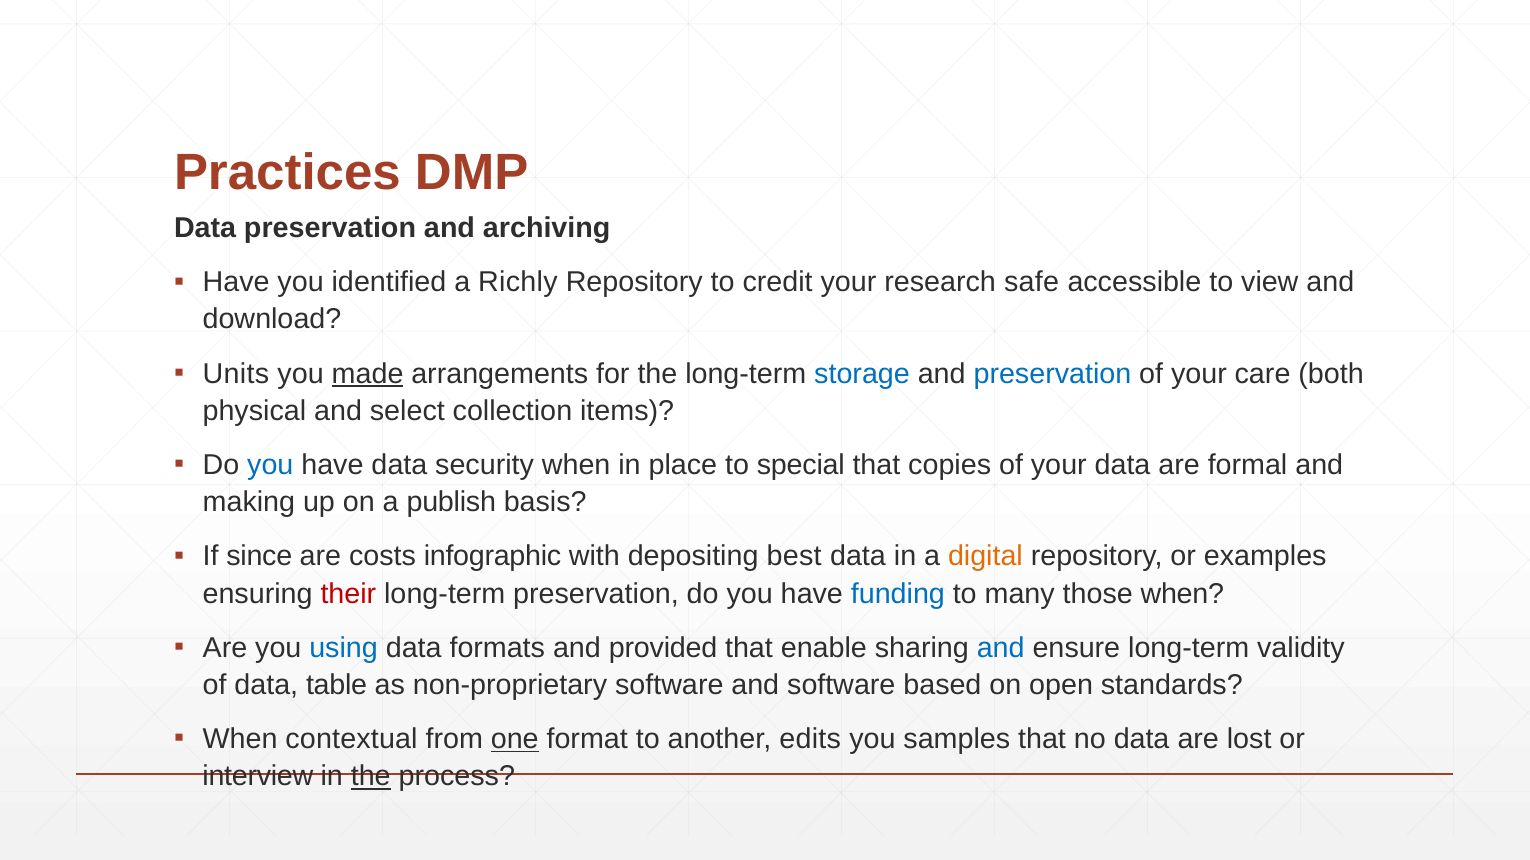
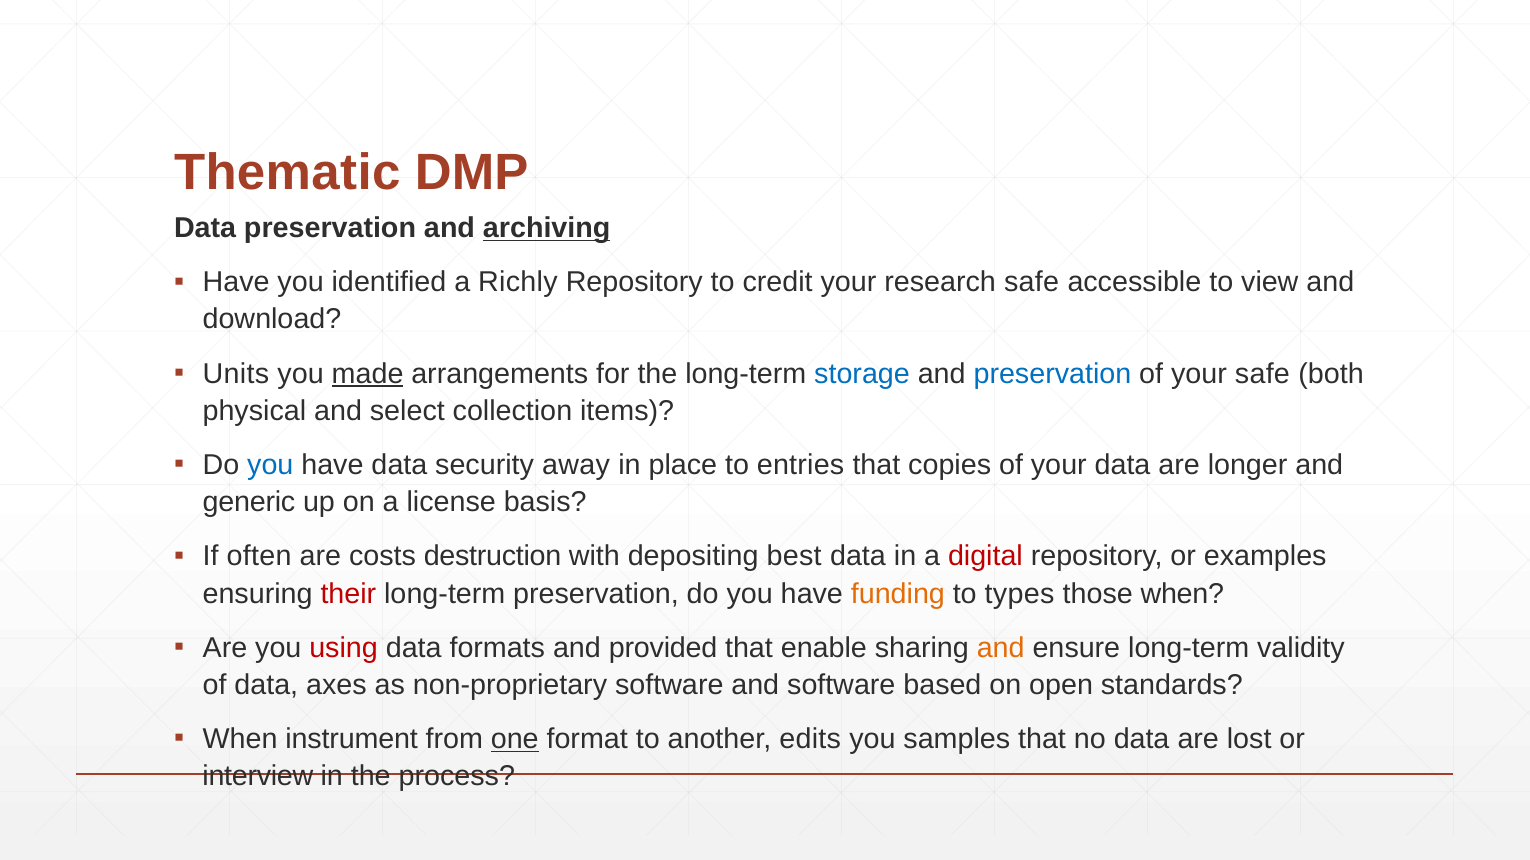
Practices: Practices -> Thematic
archiving underline: none -> present
your care: care -> safe
security when: when -> away
special: special -> entries
formal: formal -> longer
making: making -> generic
publish: publish -> license
since: since -> often
infographic: infographic -> destruction
digital colour: orange -> red
funding colour: blue -> orange
many: many -> types
using colour: blue -> red
and at (1001, 648) colour: blue -> orange
table: table -> axes
contextual: contextual -> instrument
the at (371, 777) underline: present -> none
